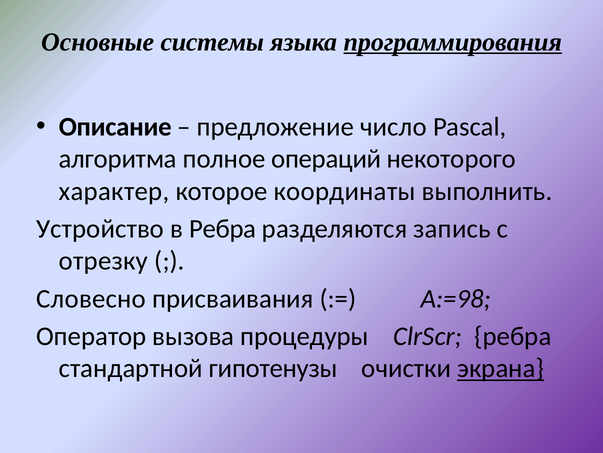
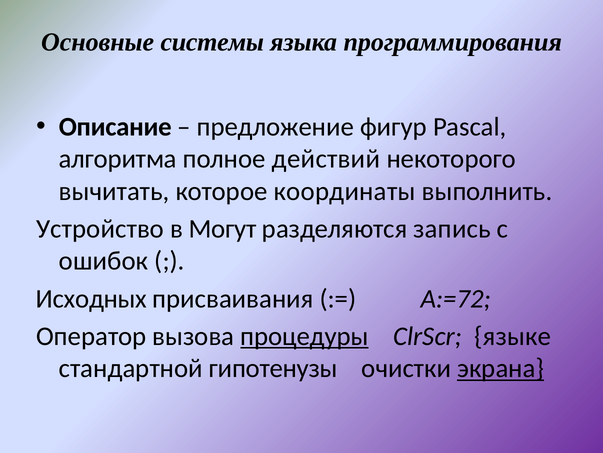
программирования underline: present -> none
число: число -> фигур
операций: операций -> действий
характер: характер -> вычитать
в Ребра: Ребра -> Могут
отрезку: отрезку -> ошибок
Словесно: Словесно -> Исходных
А:=98: А:=98 -> А:=72
процедуры underline: none -> present
ClrScr ребра: ребра -> языке
